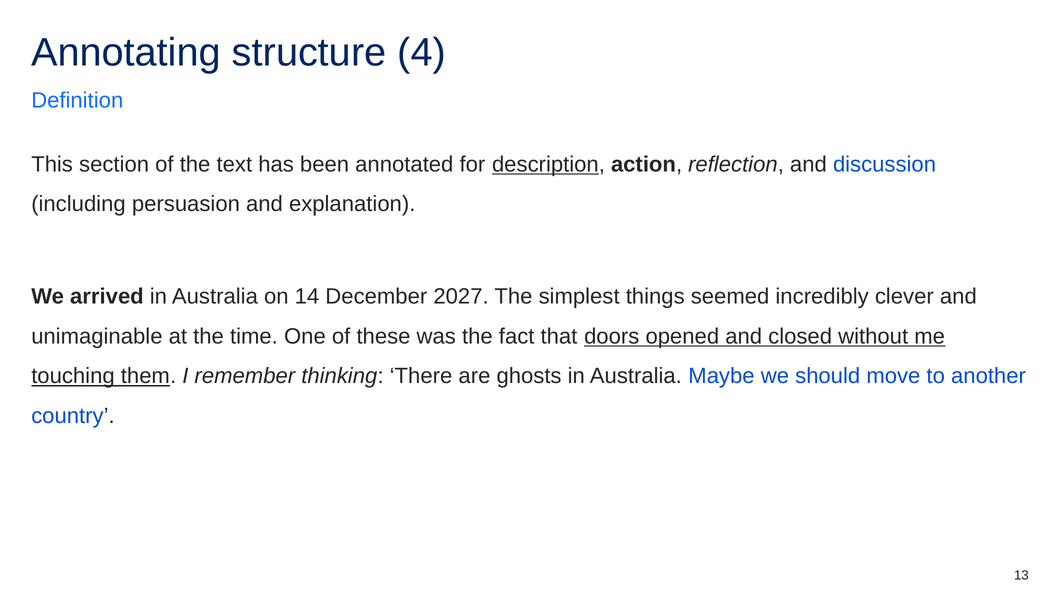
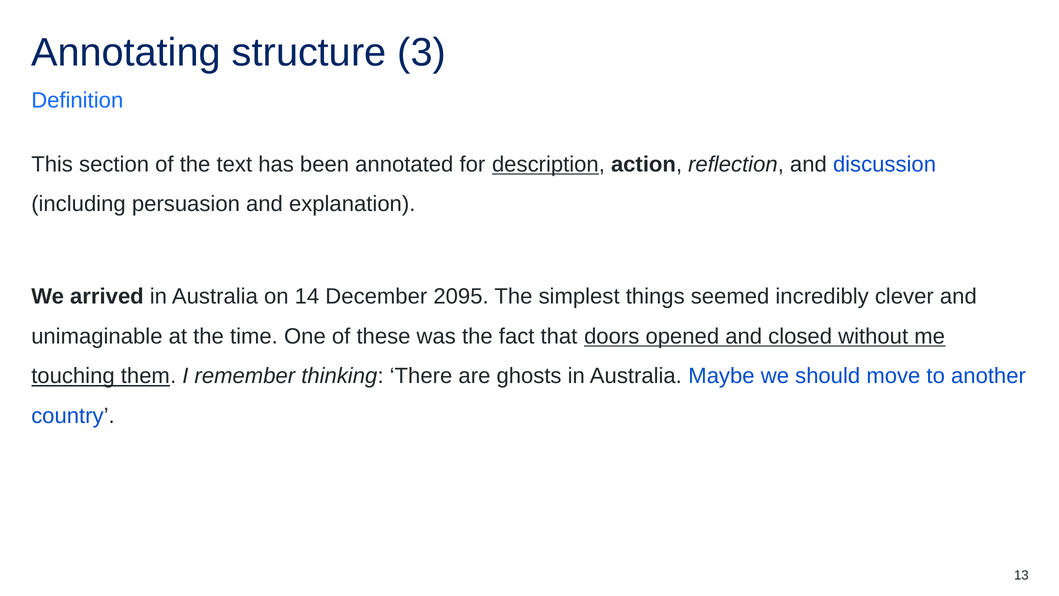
4: 4 -> 3
2027: 2027 -> 2095
